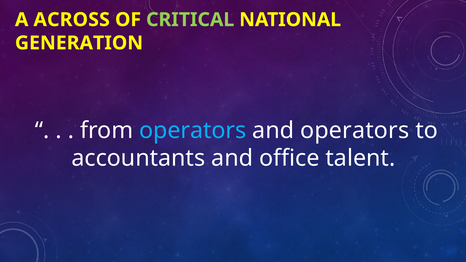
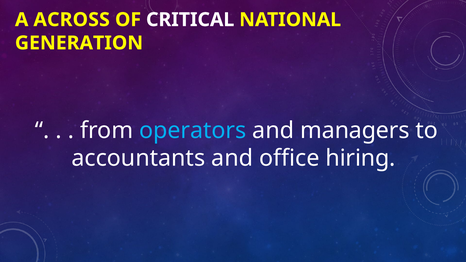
CRITICAL colour: light green -> white
and operators: operators -> managers
talent: talent -> hiring
